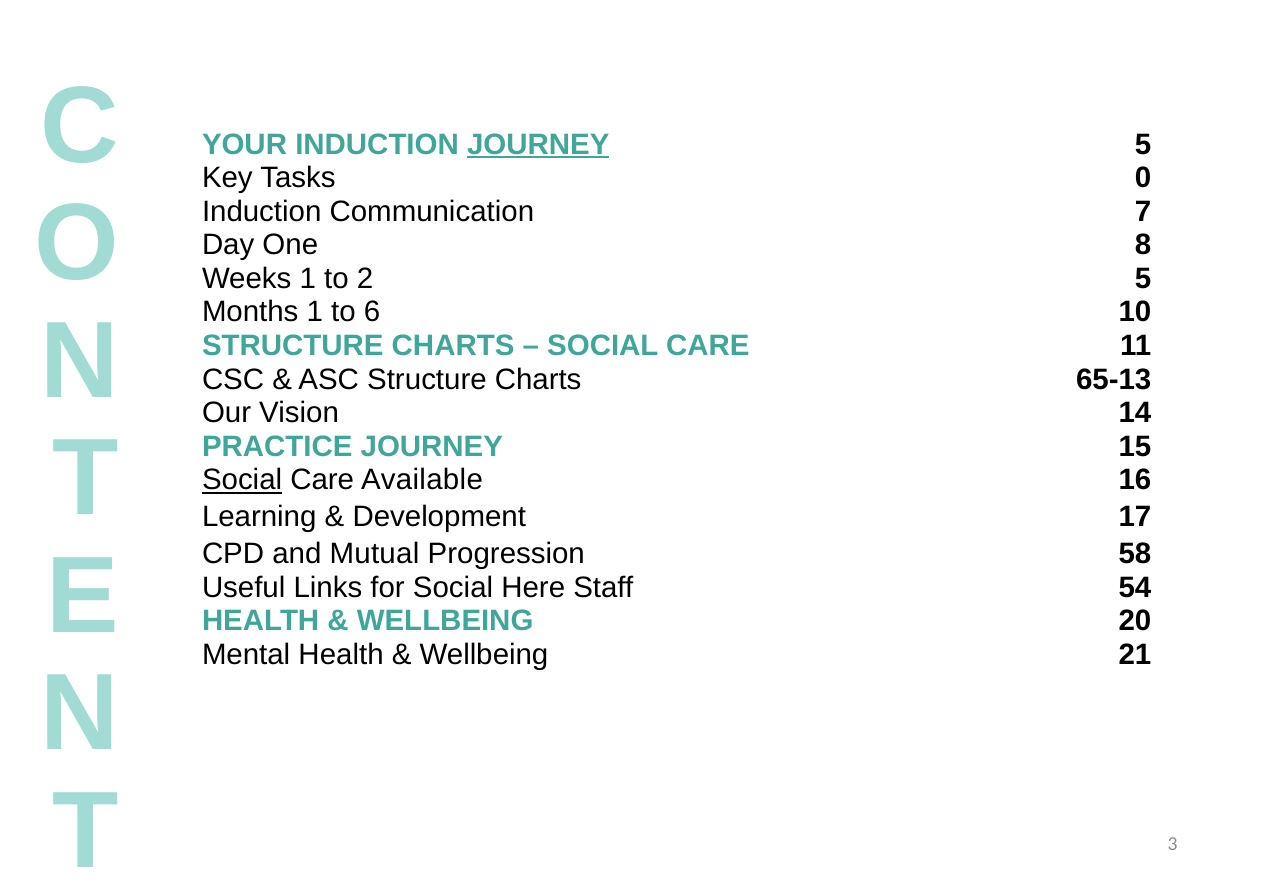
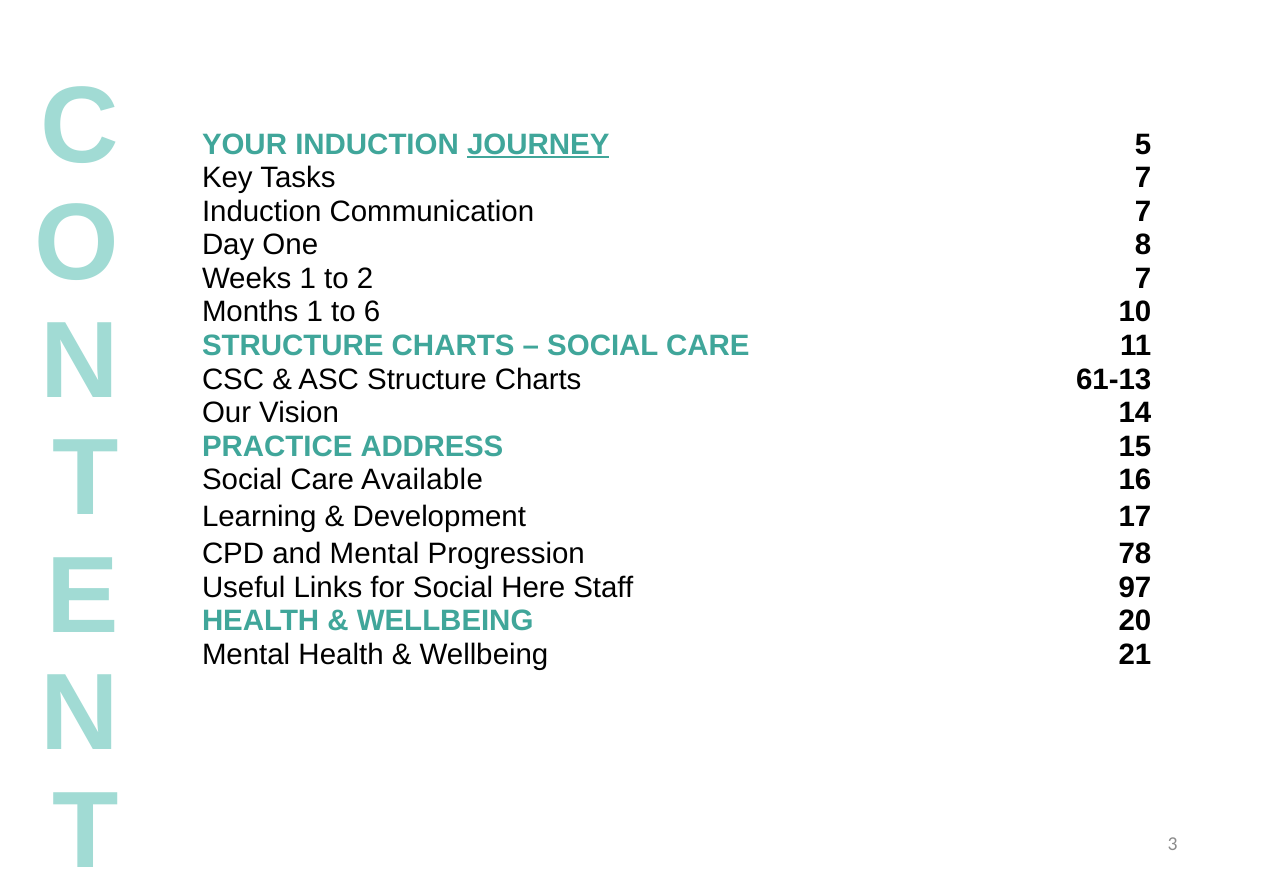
Tasks 0: 0 -> 7
2 5: 5 -> 7
65-13: 65-13 -> 61-13
PRACTICE JOURNEY: JOURNEY -> ADDRESS
Social at (242, 480) underline: present -> none
and Mutual: Mutual -> Mental
58: 58 -> 78
54: 54 -> 97
